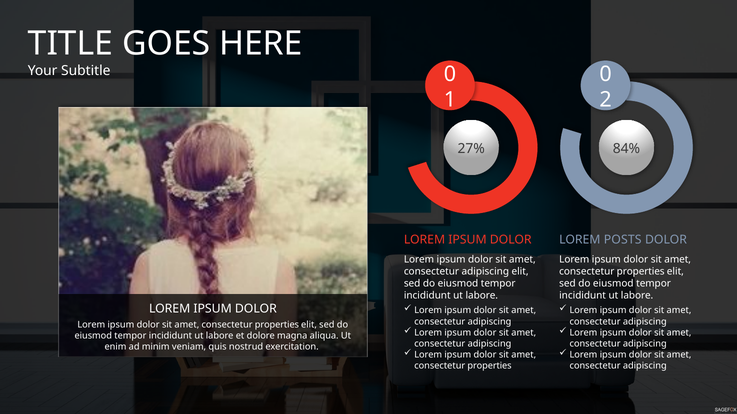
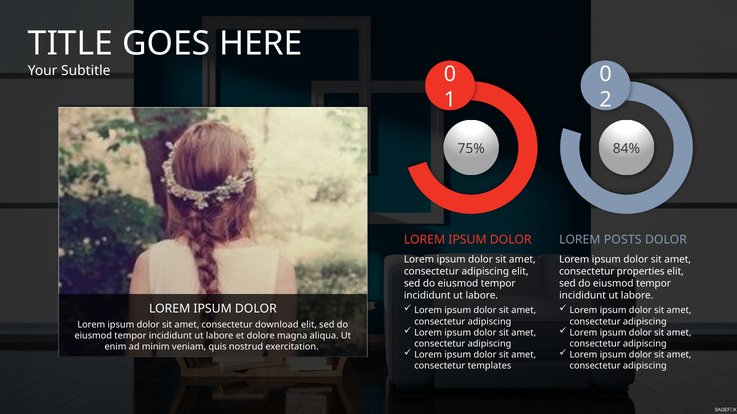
27%: 27% -> 75%
properties at (277, 325): properties -> download
properties at (490, 366): properties -> templates
